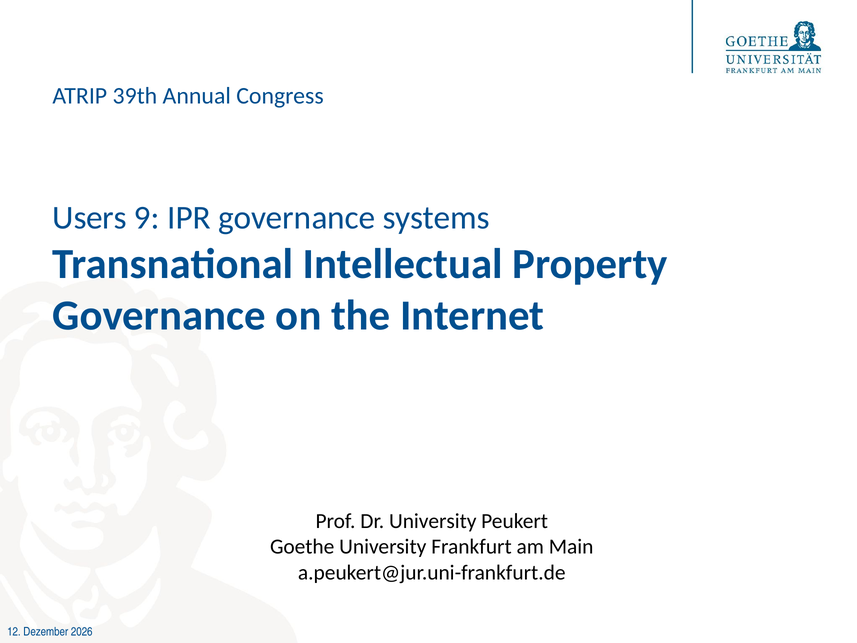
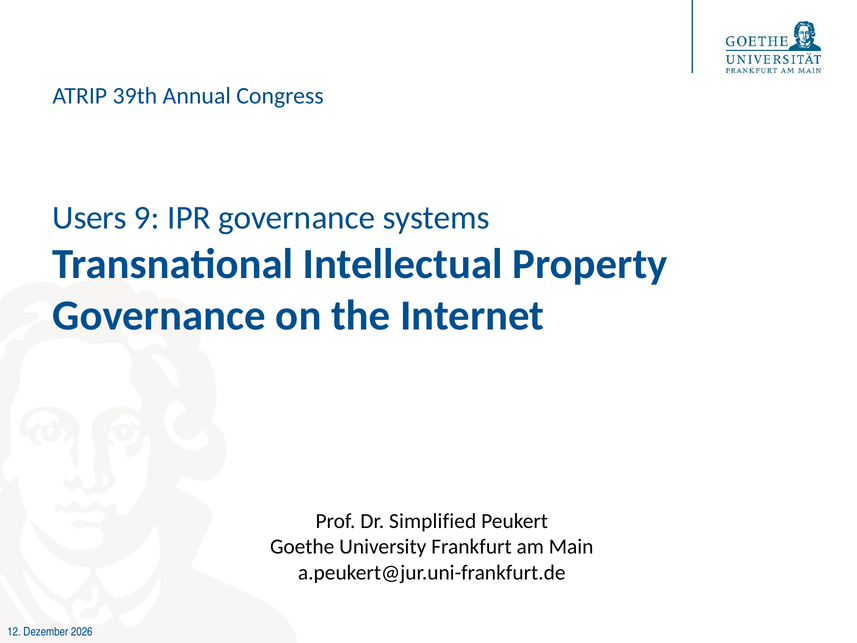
Dr University: University -> Simplified
